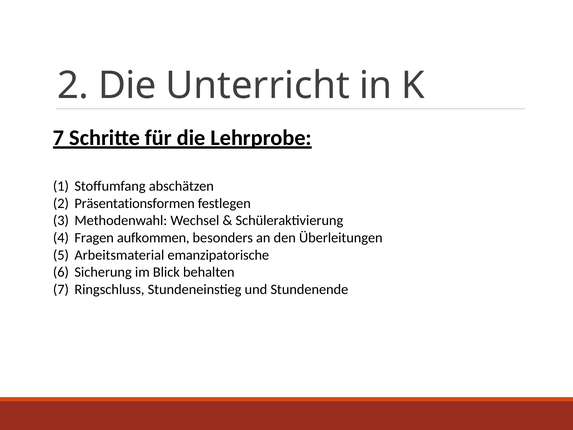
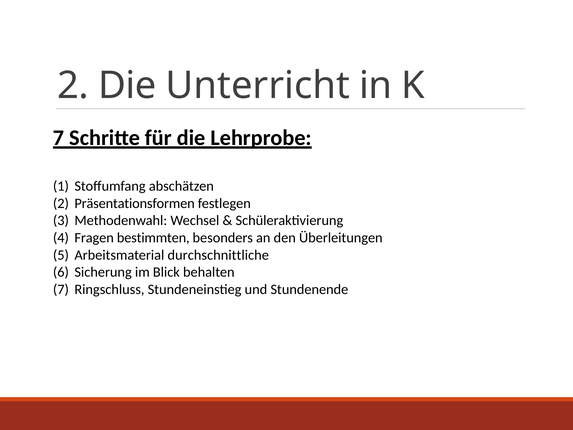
aufkommen: aufkommen -> bestimmten
emanzipatorische: emanzipatorische -> durchschnittliche
